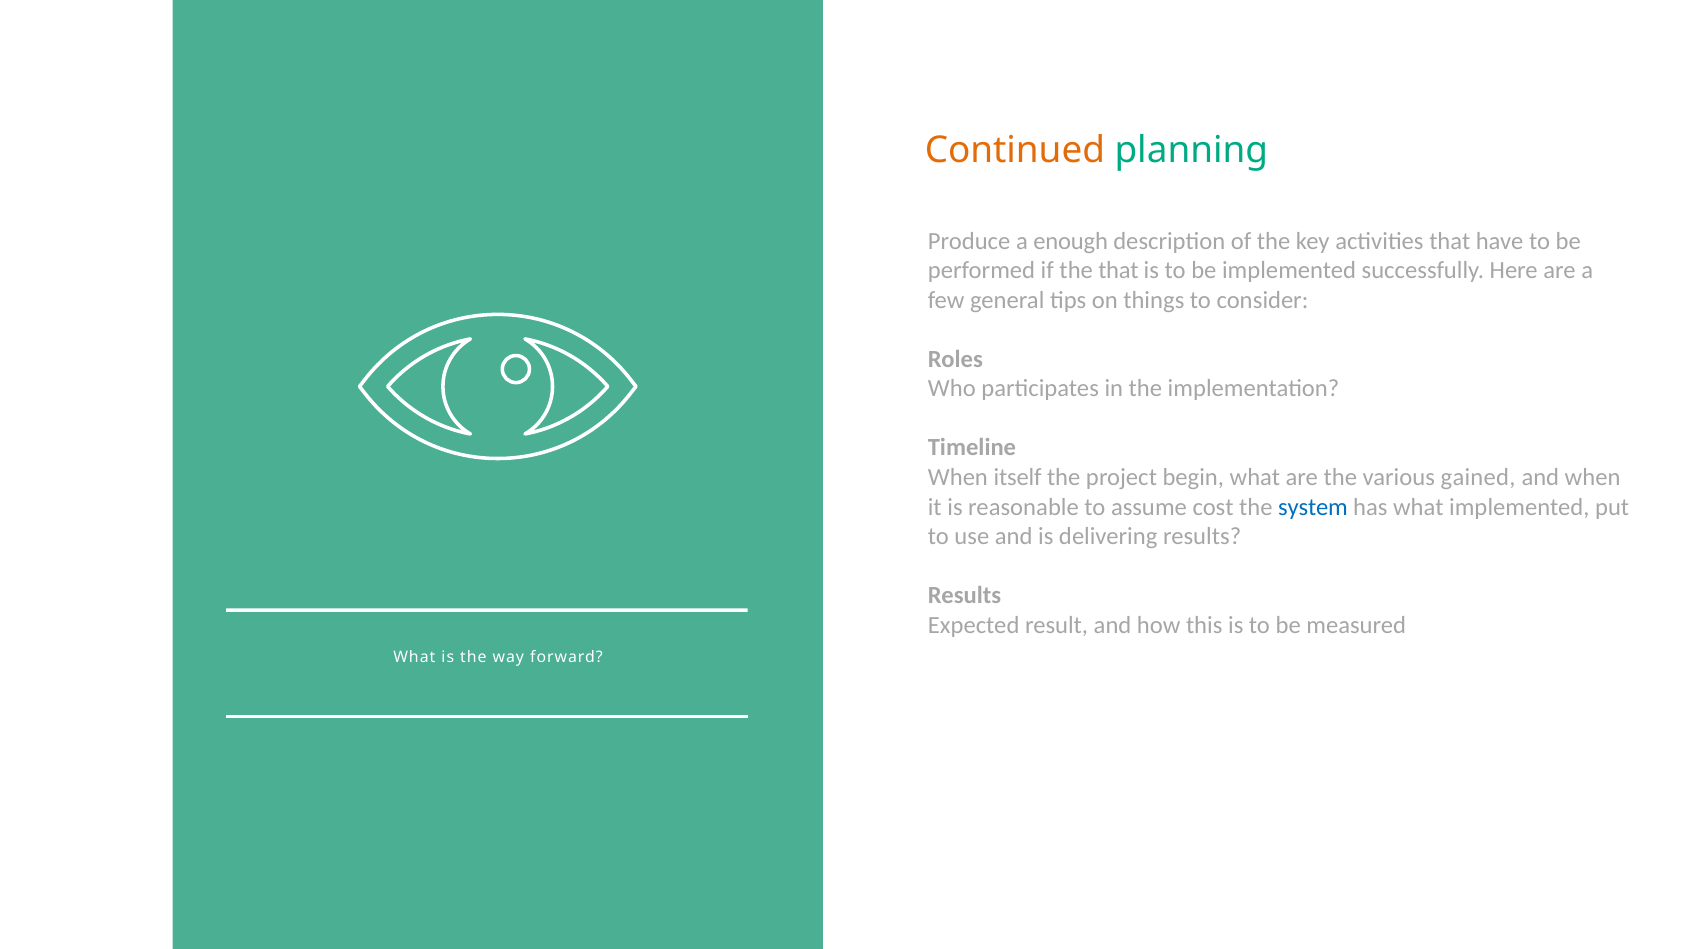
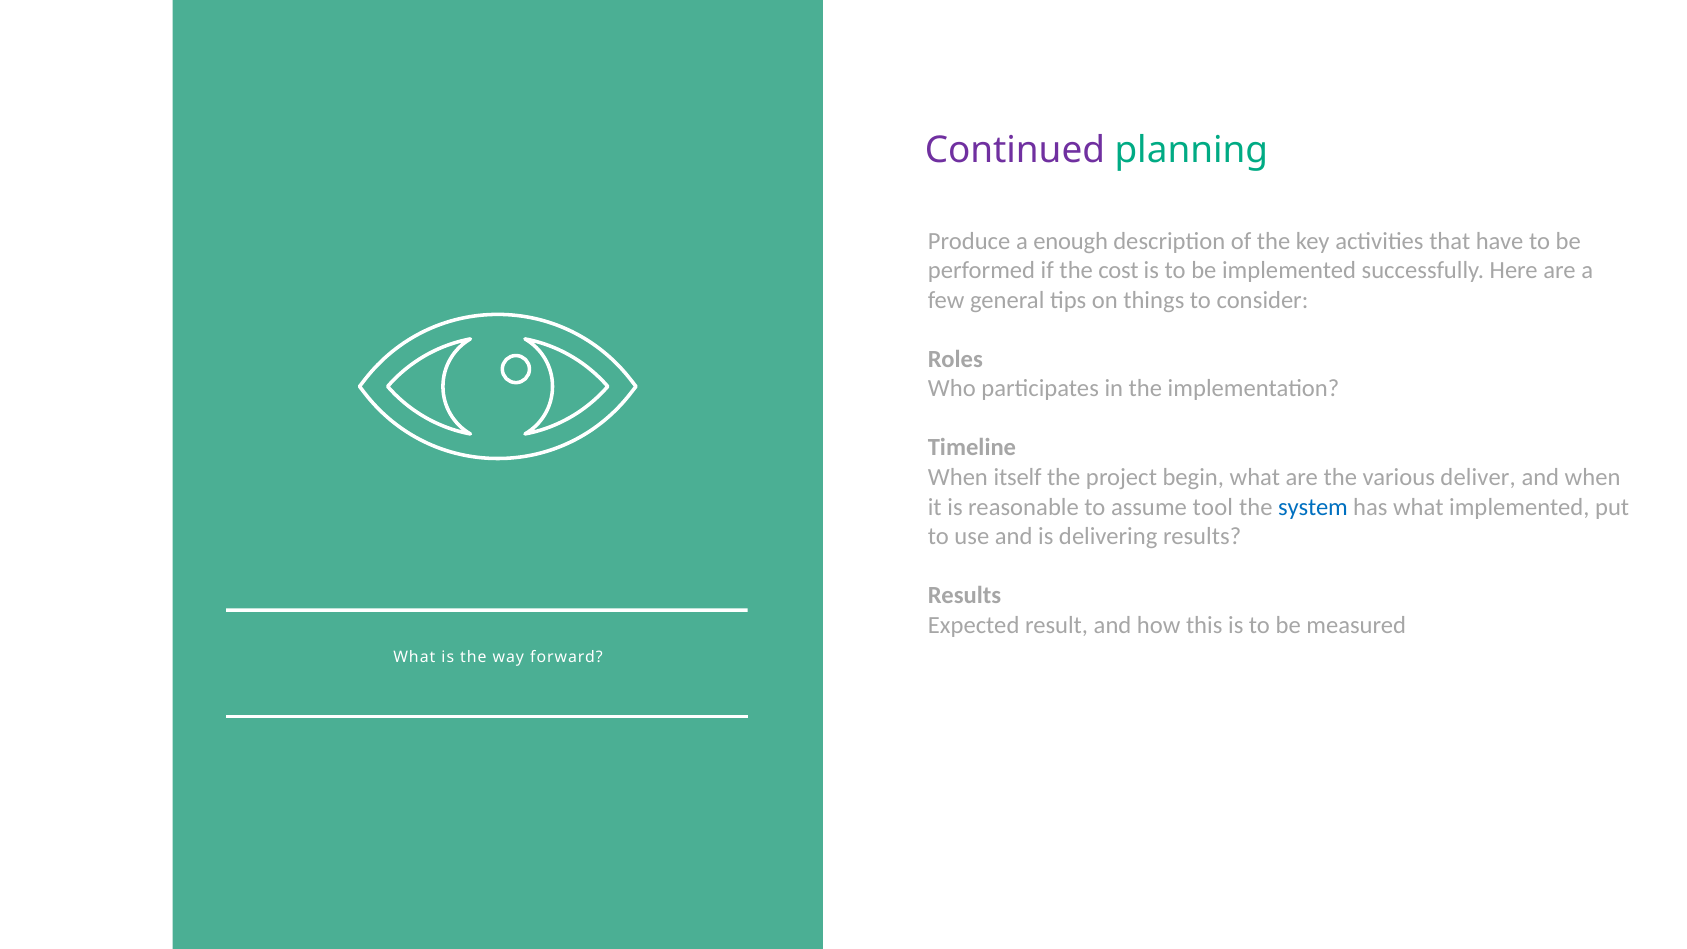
Continued colour: orange -> purple
the that: that -> cost
gained: gained -> deliver
cost: cost -> tool
